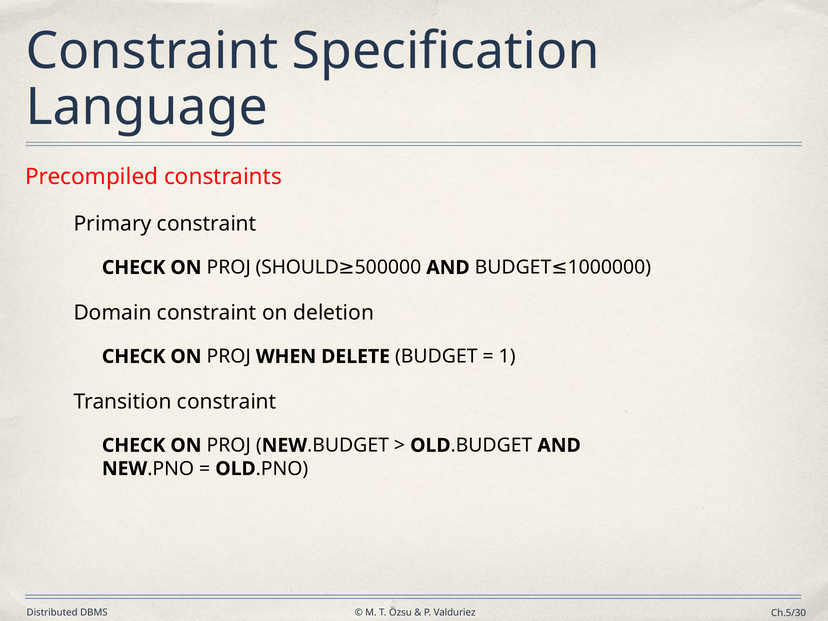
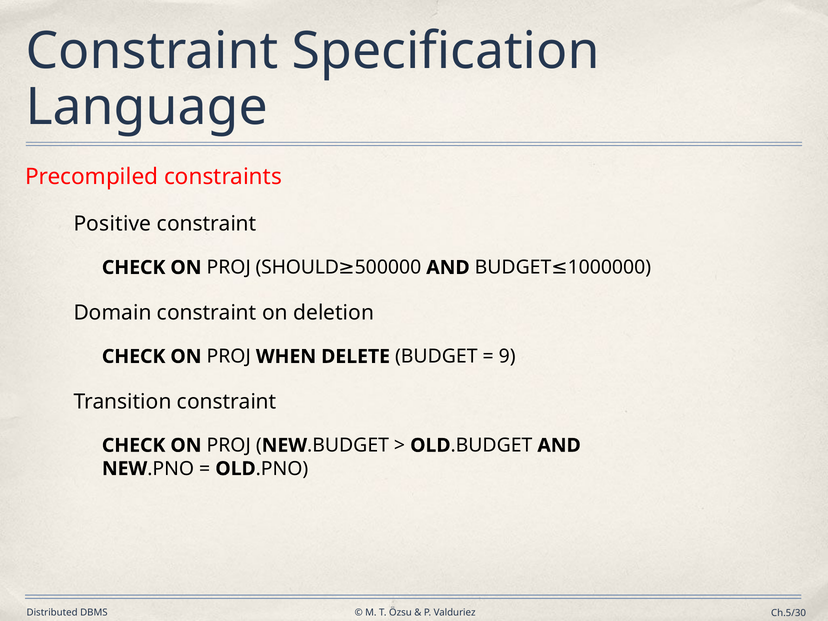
Primary: Primary -> Positive
1: 1 -> 9
